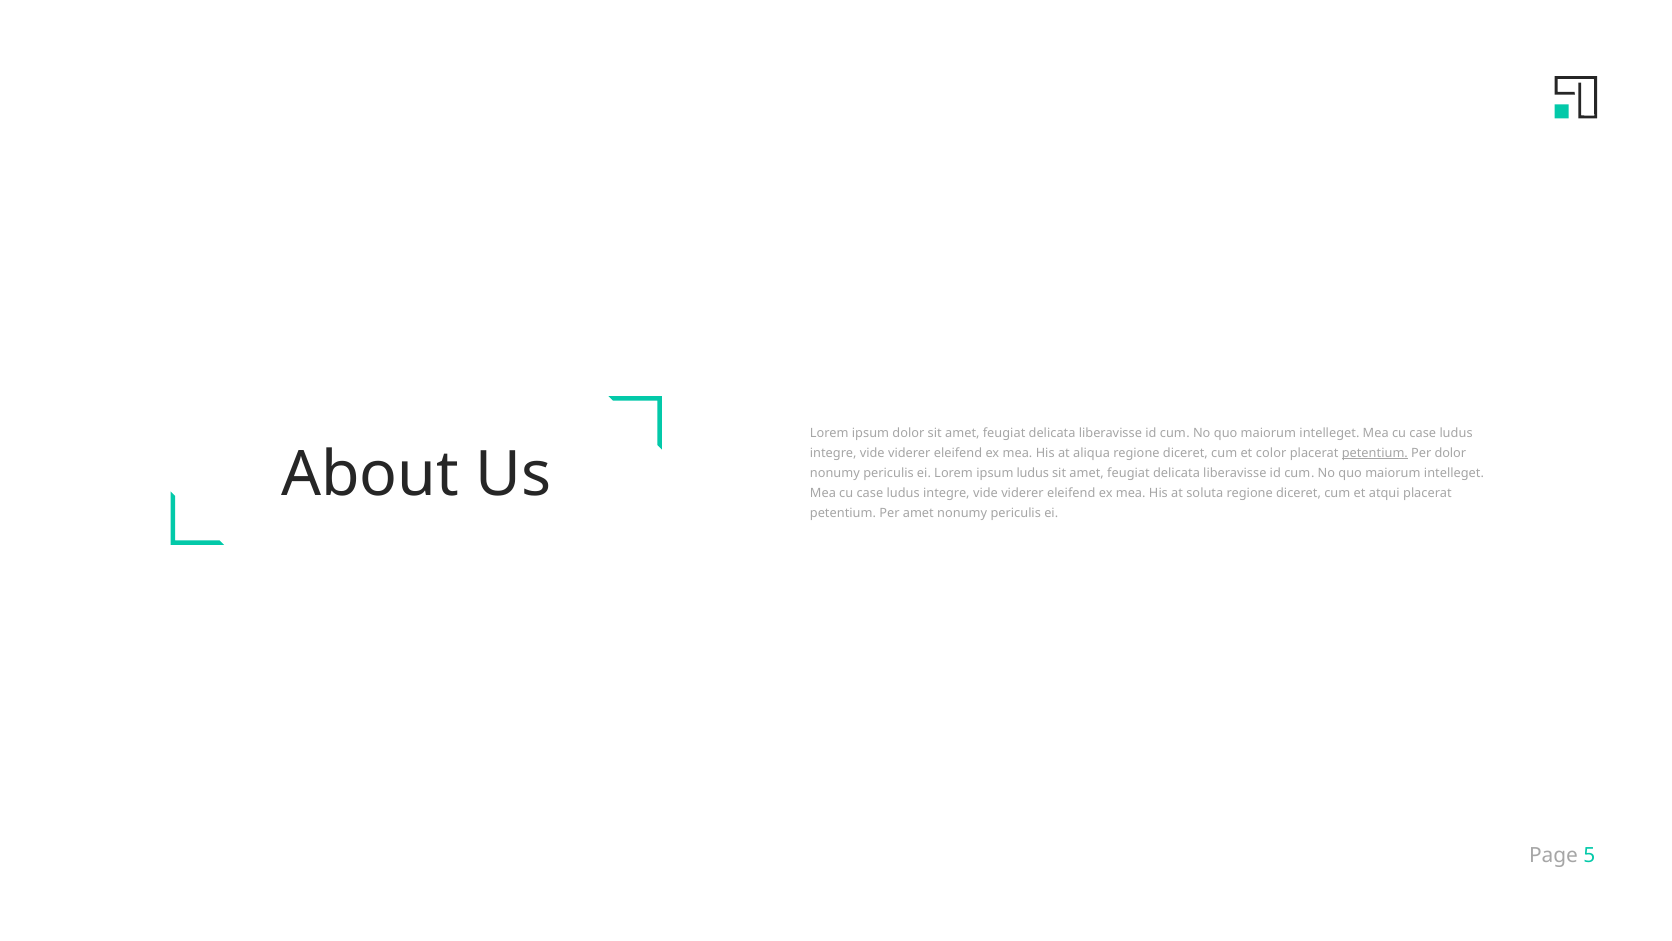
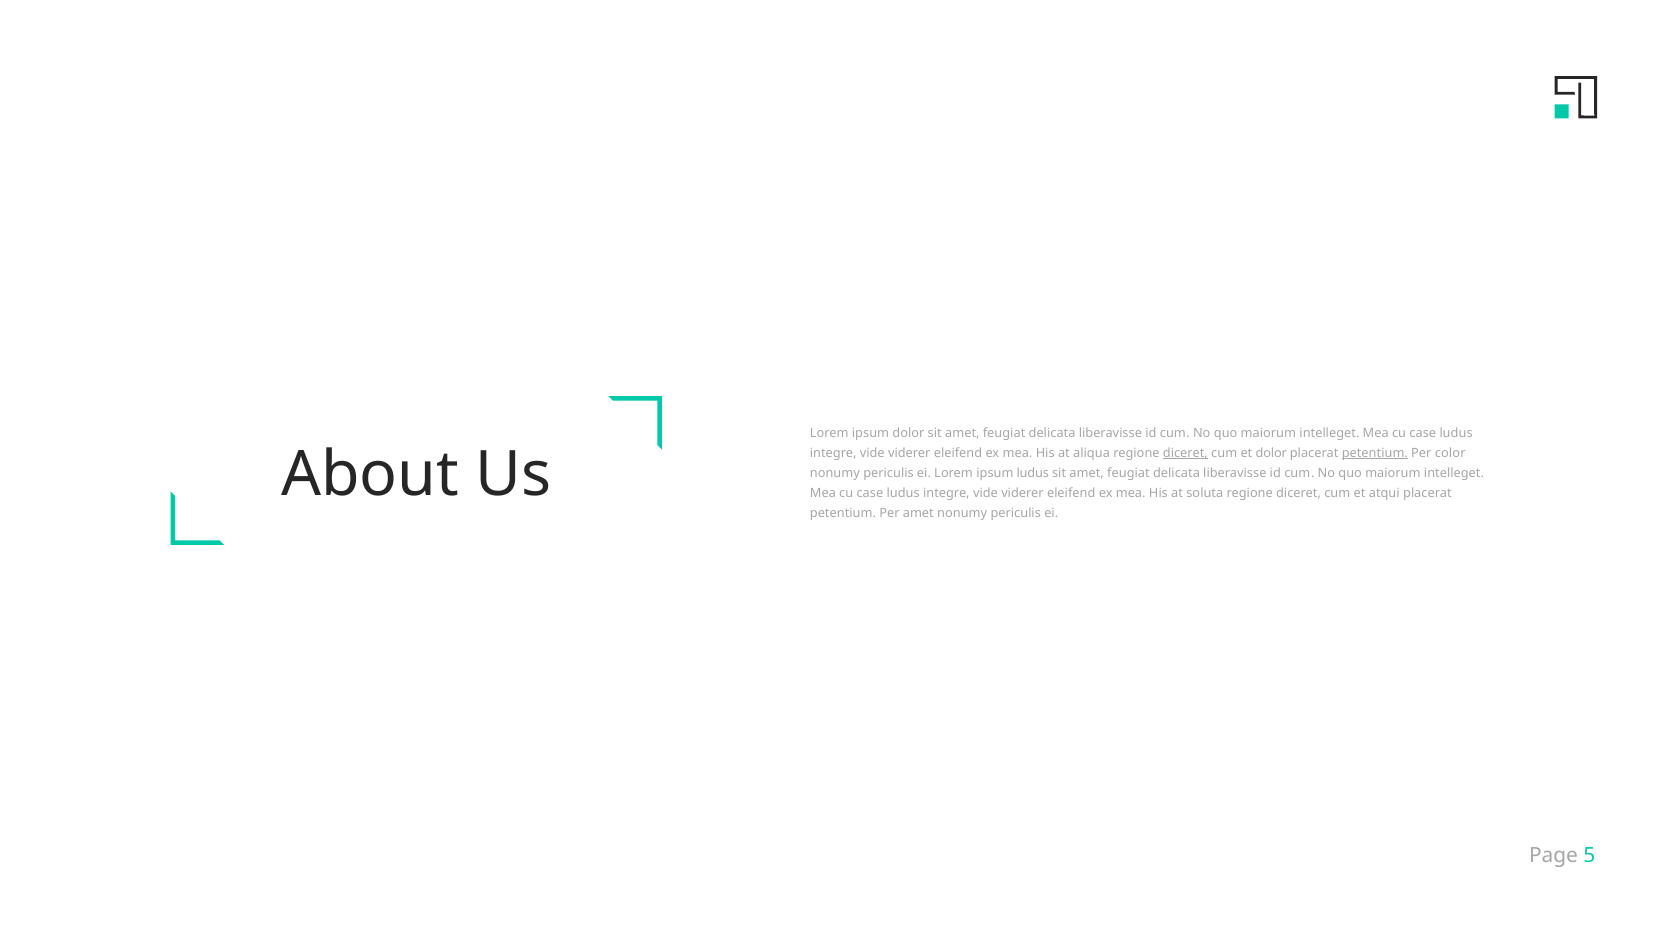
diceret at (1185, 453) underline: none -> present
et color: color -> dolor
Per dolor: dolor -> color
